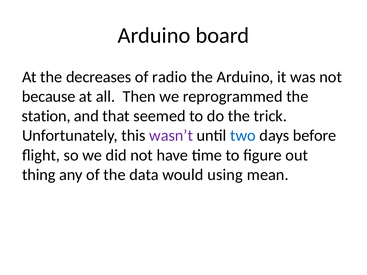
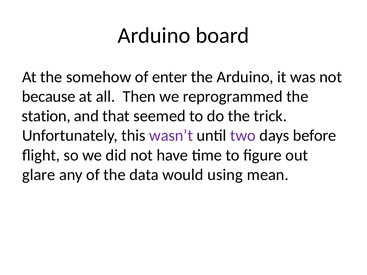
decreases: decreases -> somehow
radio: radio -> enter
two colour: blue -> purple
thing: thing -> glare
